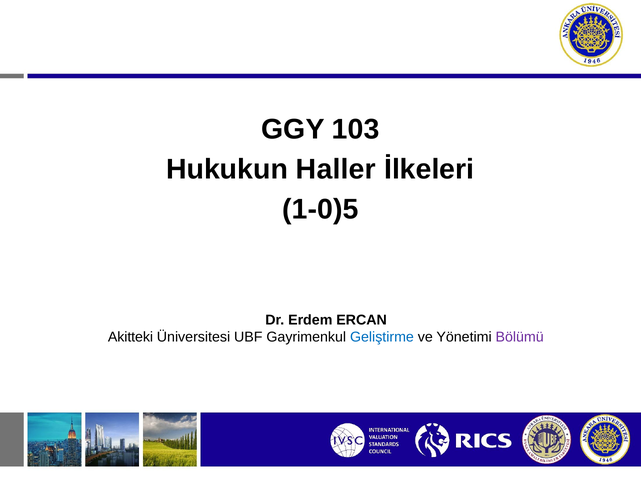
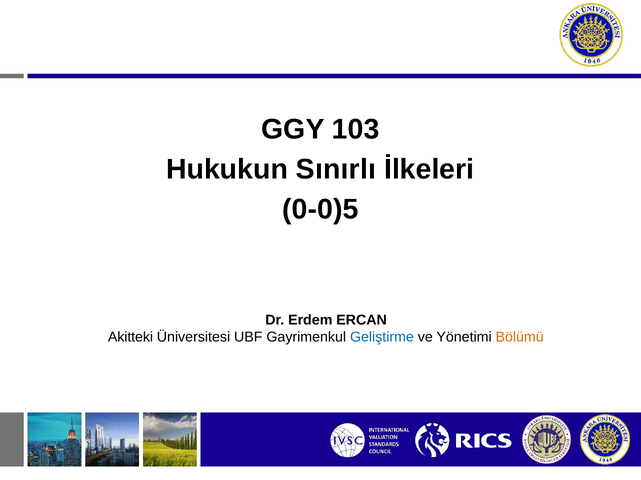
Haller: Haller -> Sınırlı
1-0)5: 1-0)5 -> 0-0)5
Bölümü colour: purple -> orange
